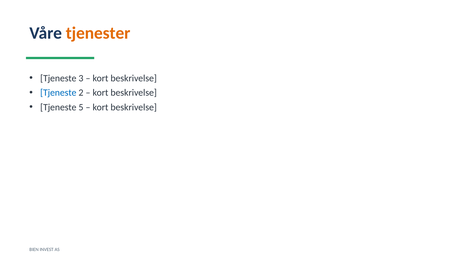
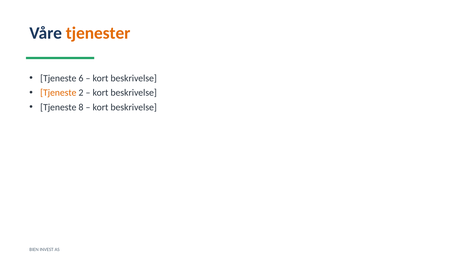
3: 3 -> 6
Tjeneste at (58, 93) colour: blue -> orange
5: 5 -> 8
